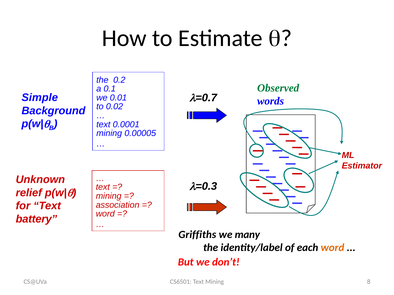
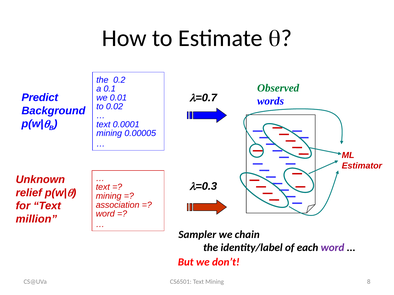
Simple: Simple -> Predict
battery: battery -> million
Griffiths: Griffiths -> Sampler
many: many -> chain
word at (332, 248) colour: orange -> purple
